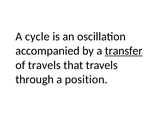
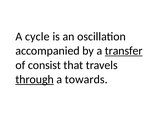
of travels: travels -> consist
through underline: none -> present
position: position -> towards
